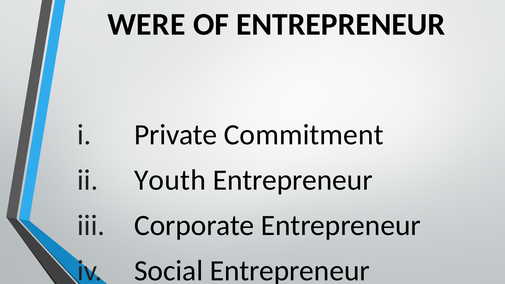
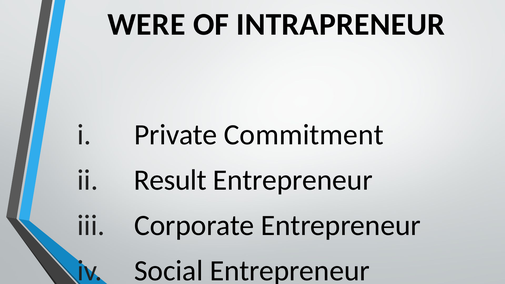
OF ENTREPRENEUR: ENTREPRENEUR -> INTRAPRENEUR
Youth: Youth -> Result
